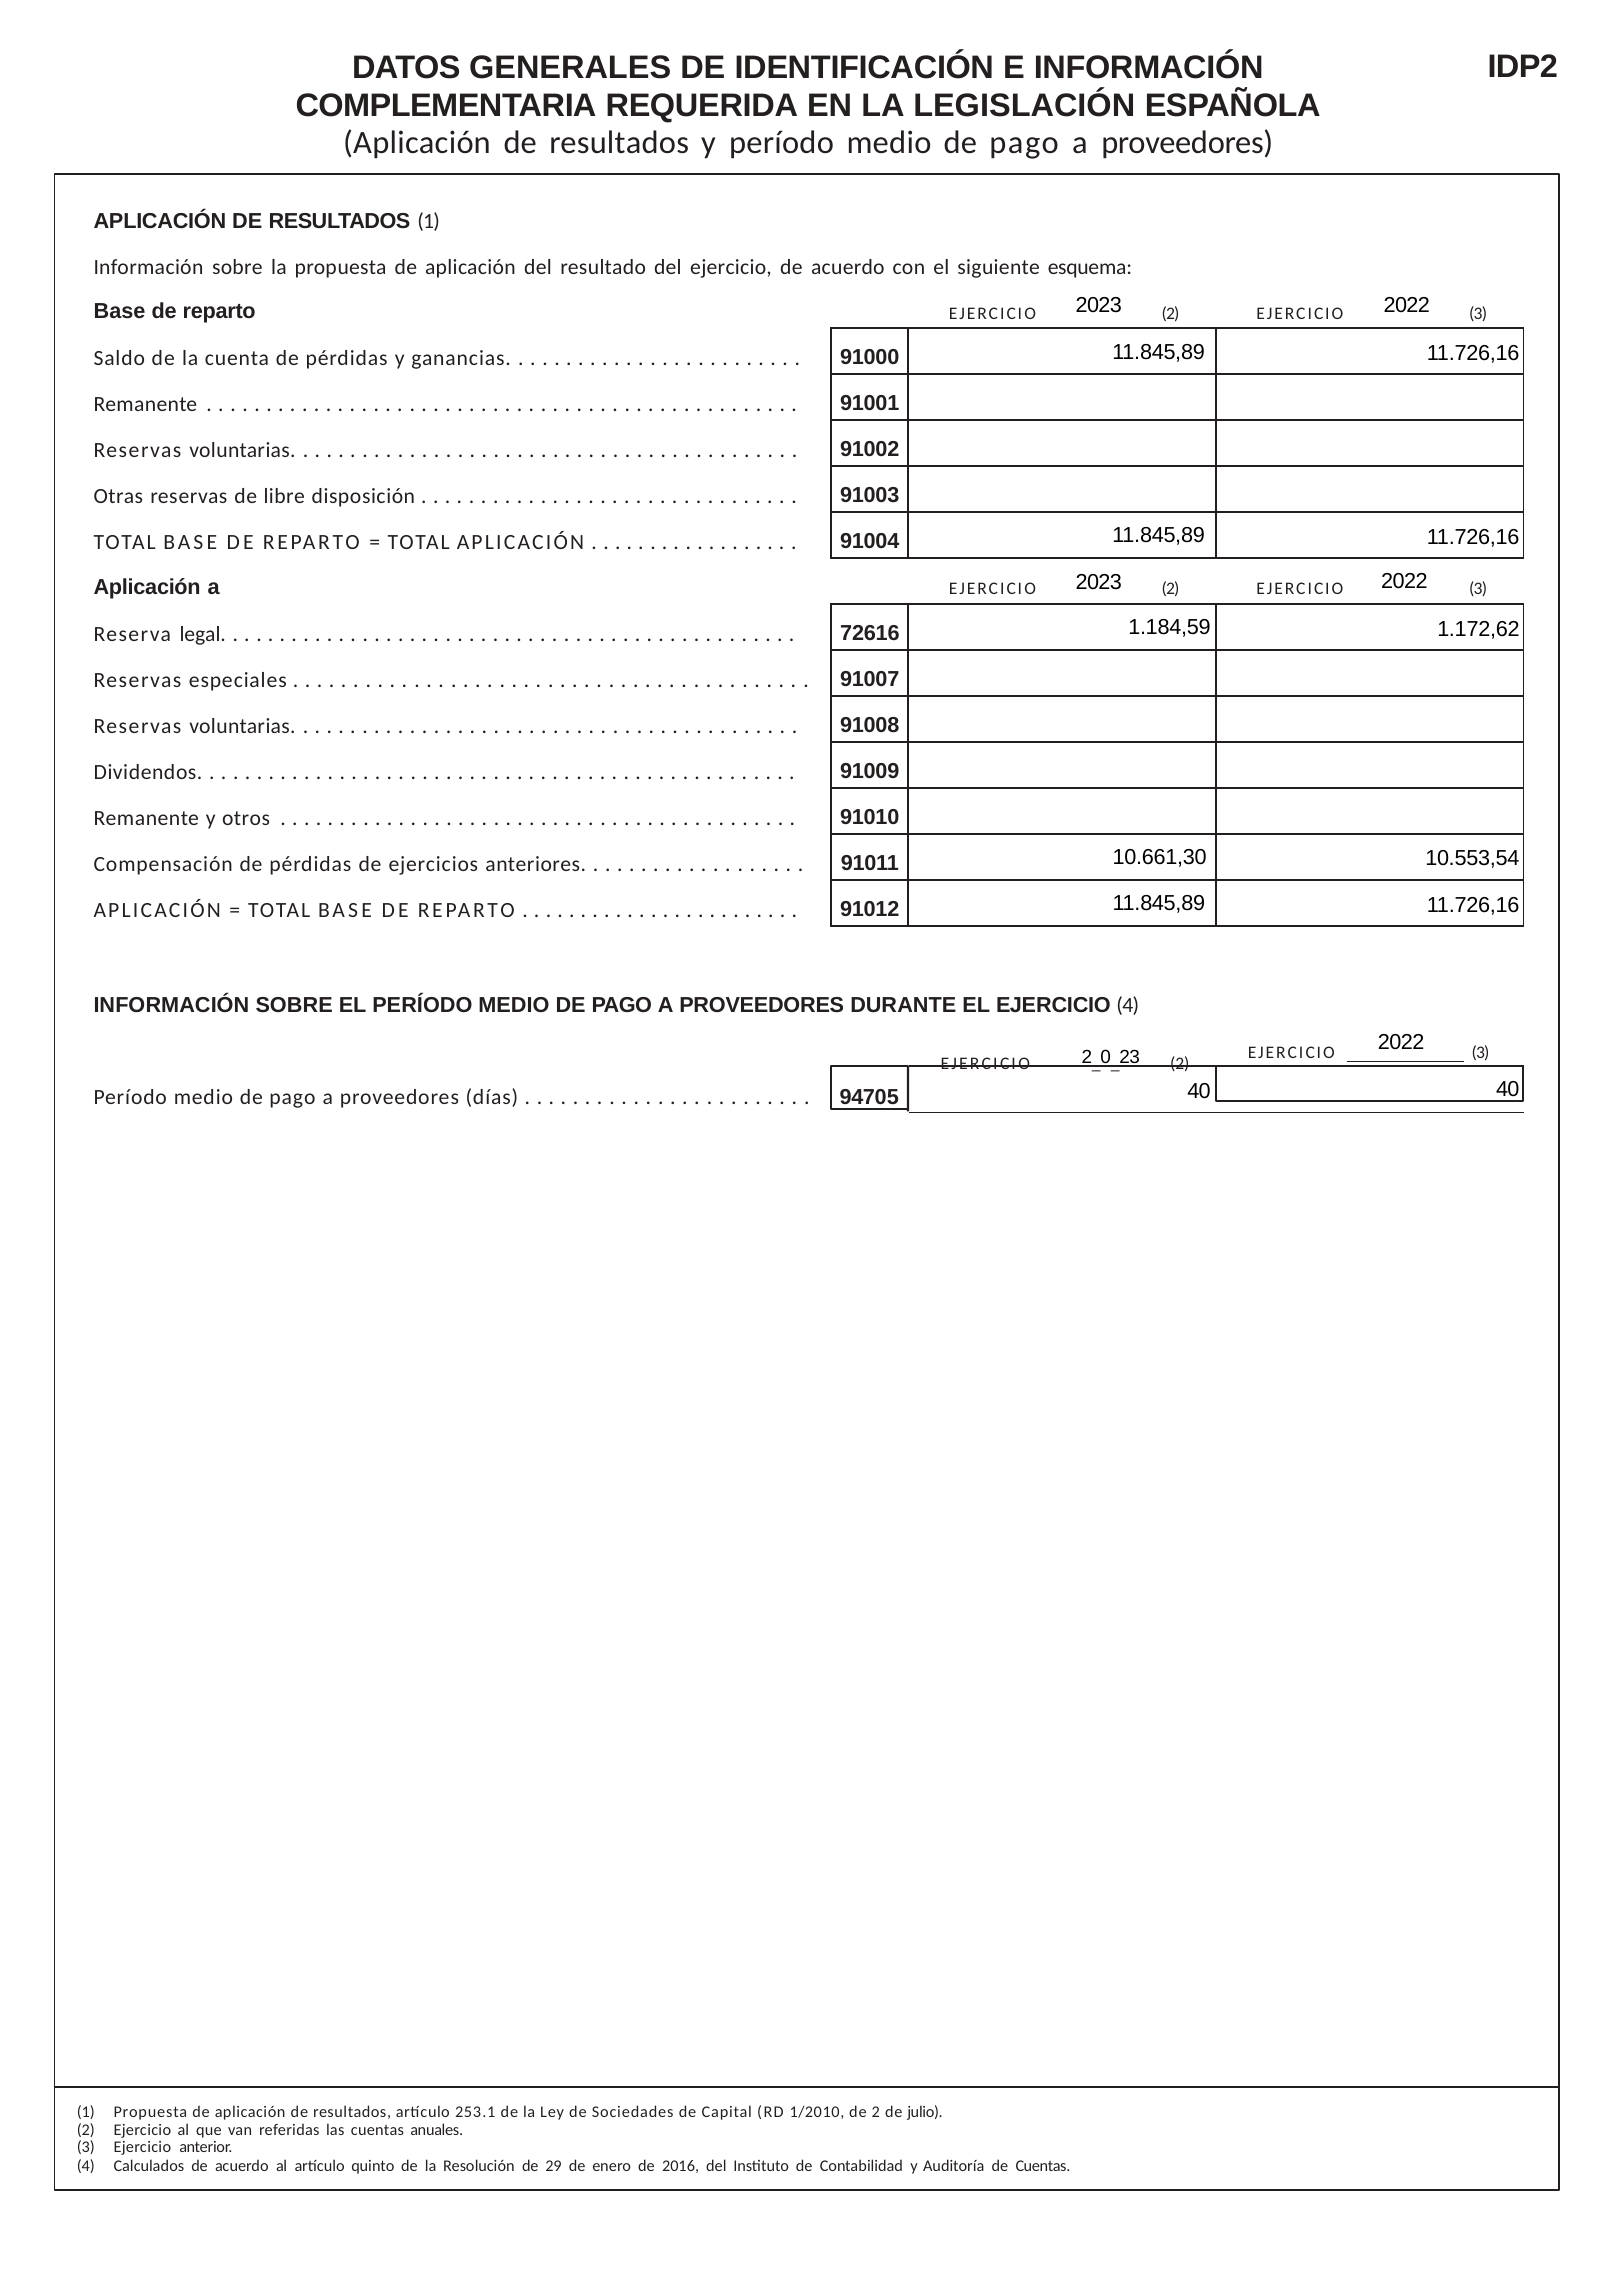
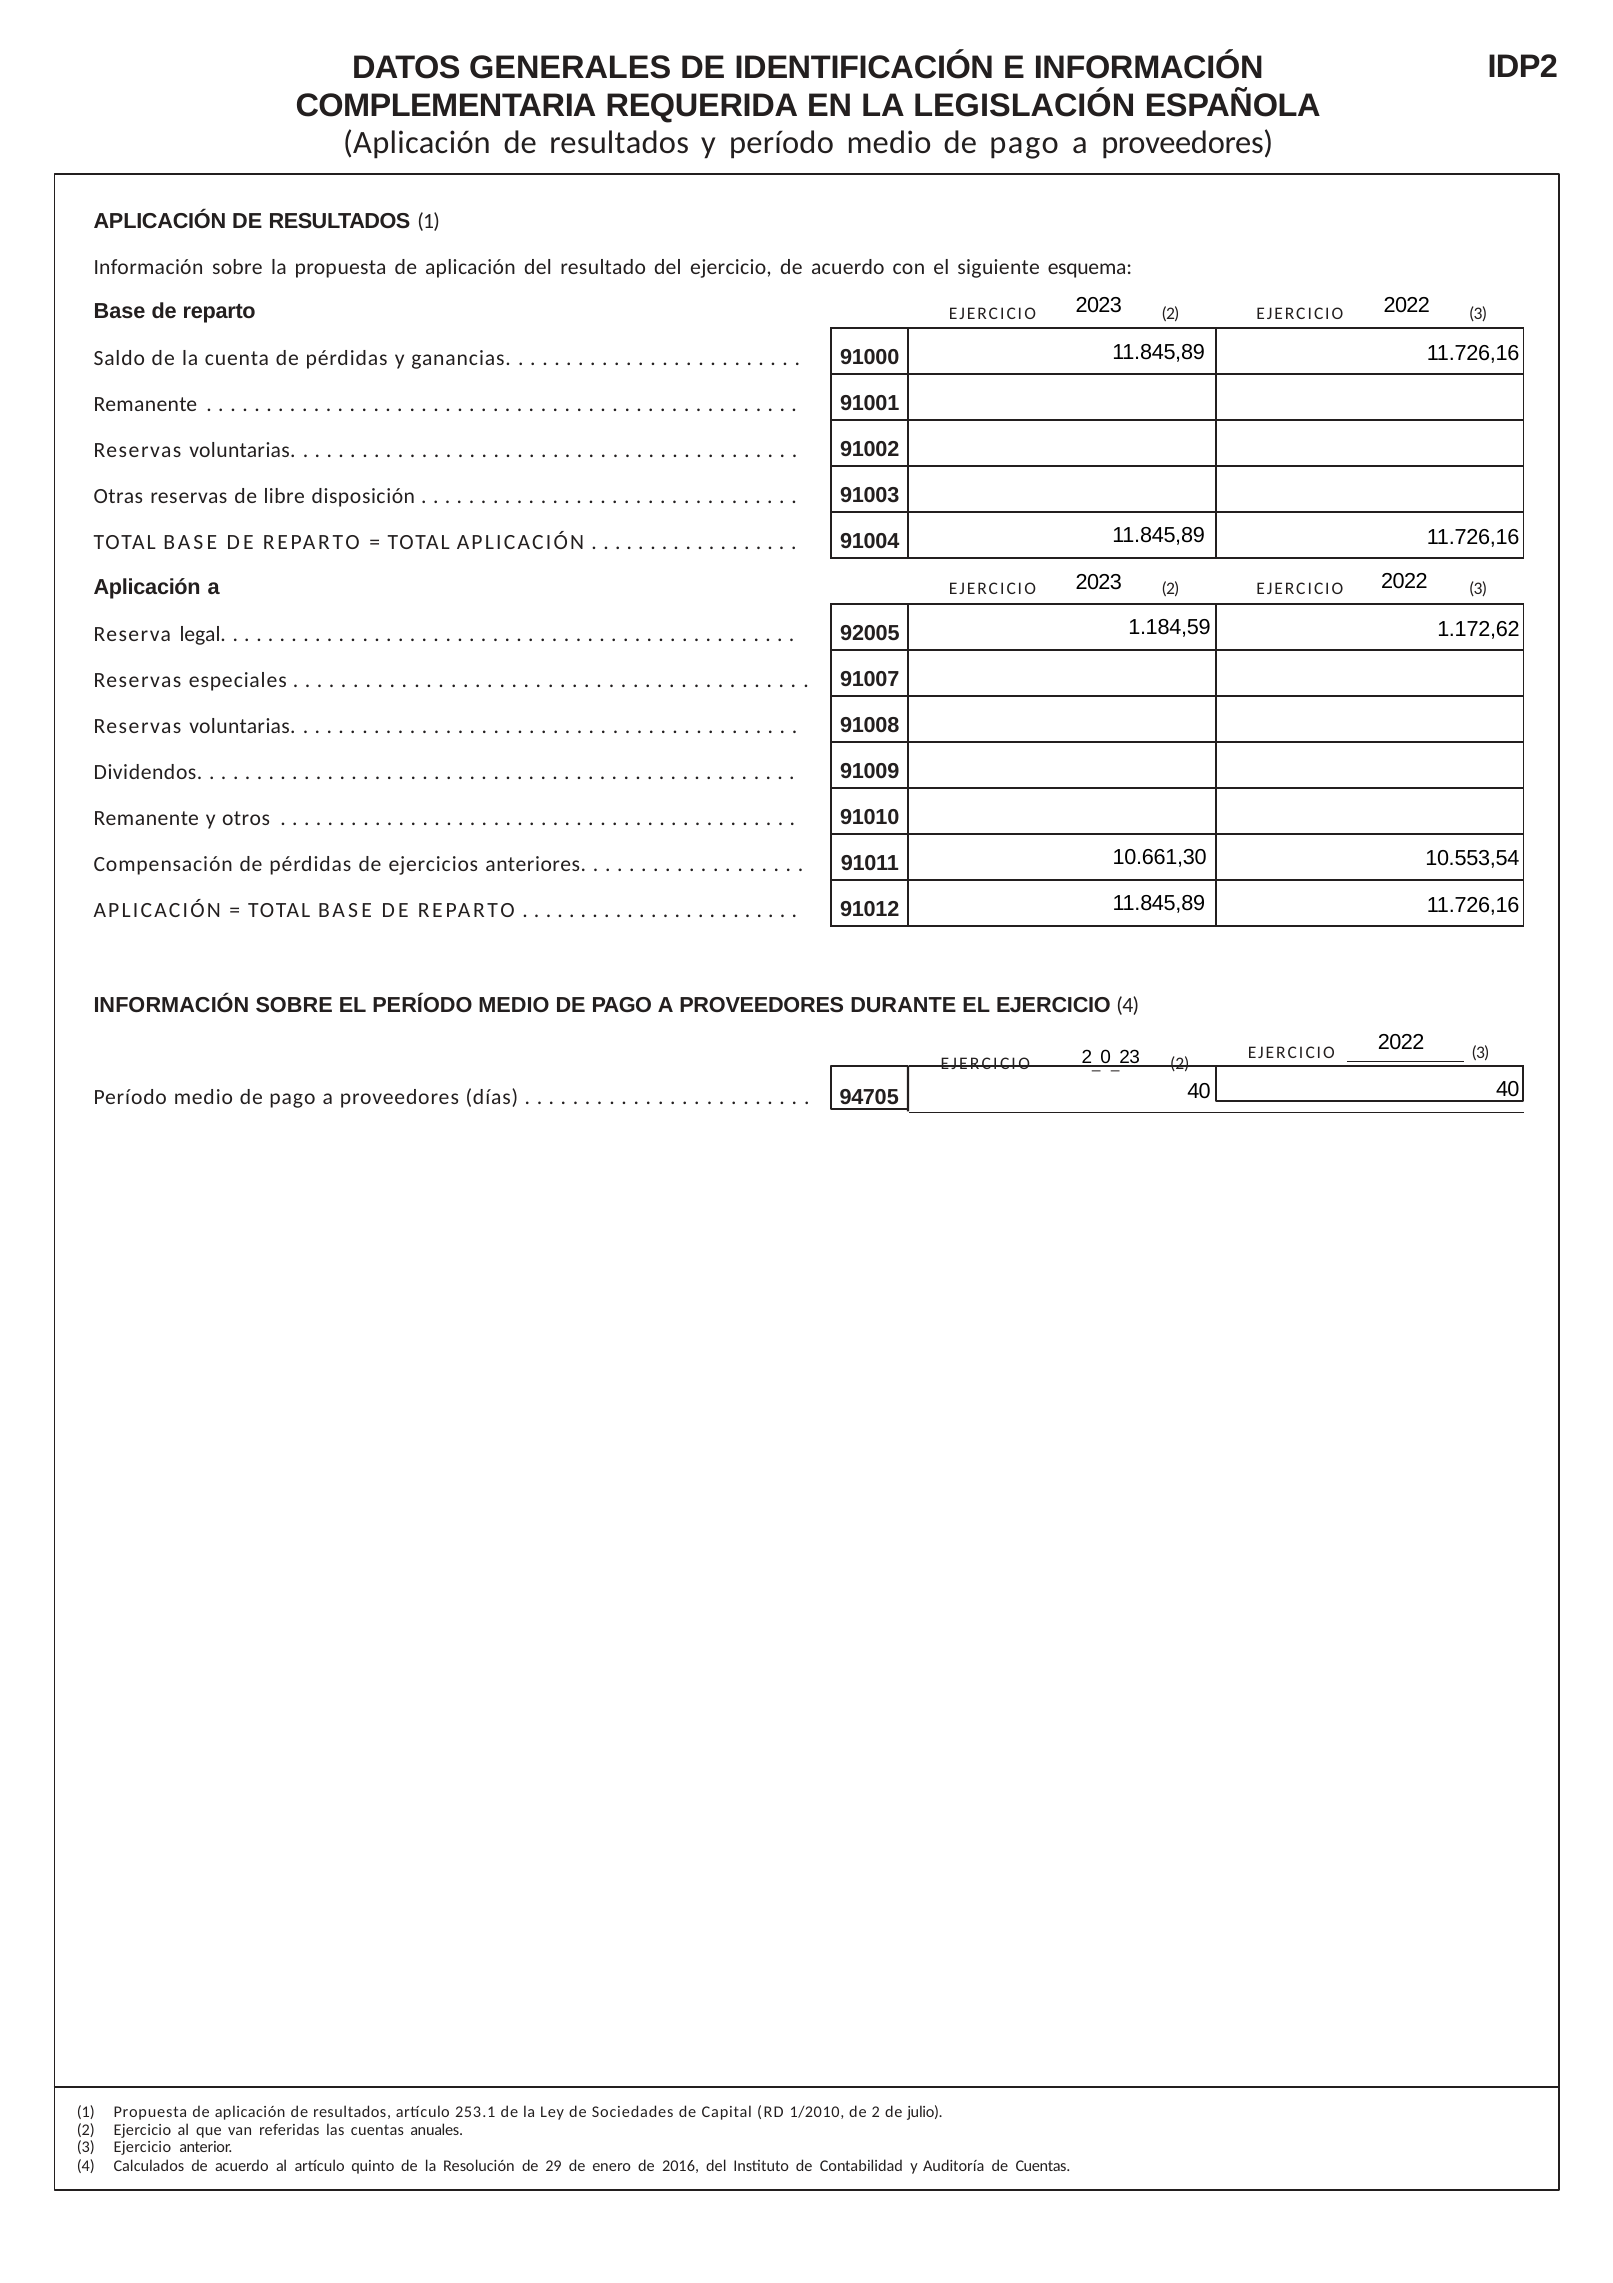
72616: 72616 -> 92005
